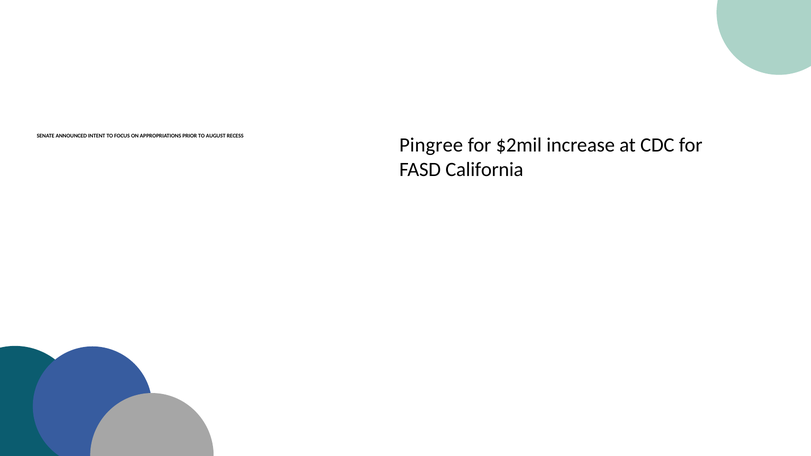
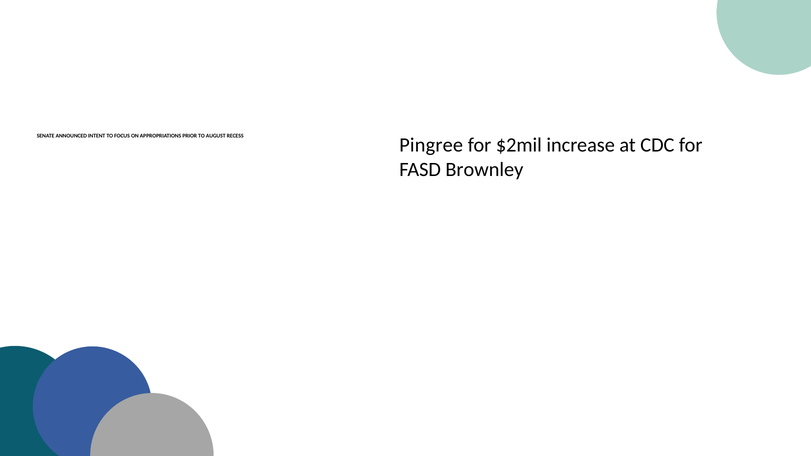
California: California -> Brownley
